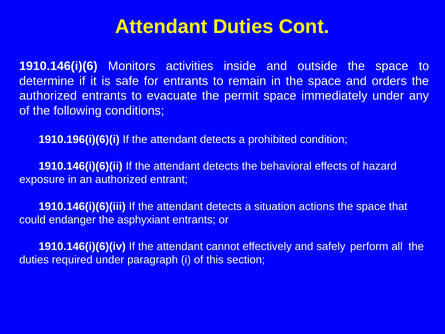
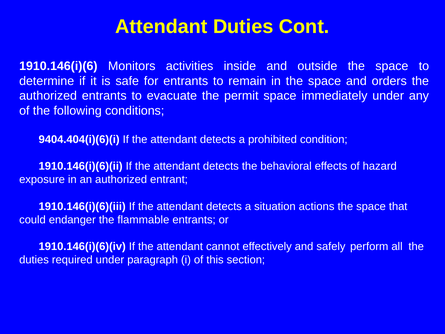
1910.196(i)(6)(i: 1910.196(i)(6)(i -> 9404.404(i)(6)(i
asphyxiant: asphyxiant -> flammable
